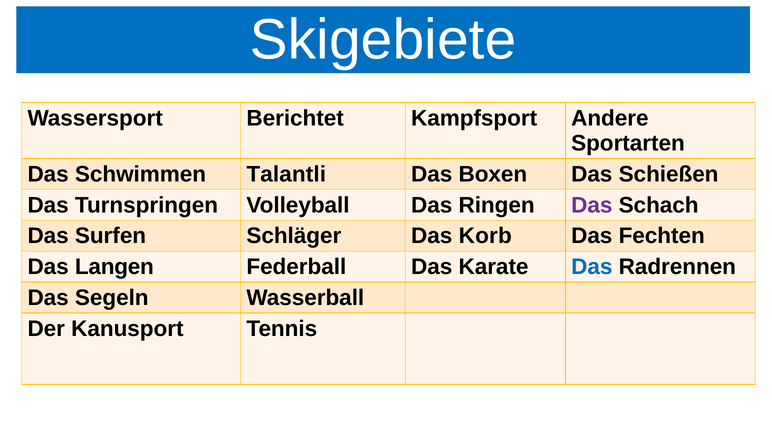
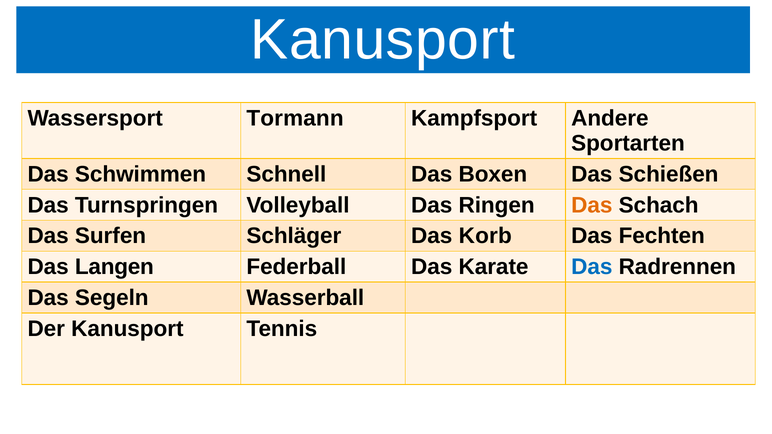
Skigebiete at (383, 40): Skigebiete -> Kanusport
Berichtet: Berichtet -> Tormann
Talantli: Talantli -> Schnell
Das at (592, 205) colour: purple -> orange
